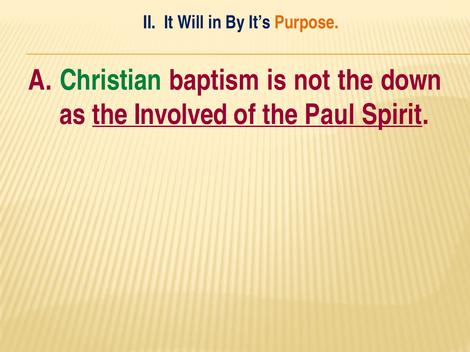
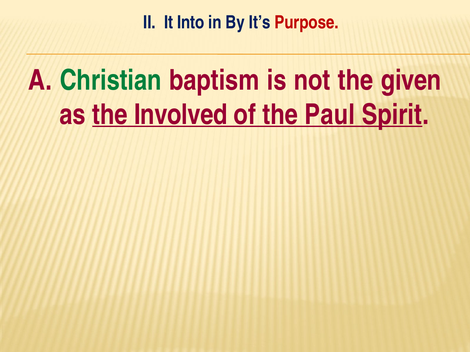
Will: Will -> Into
Purpose colour: orange -> red
down: down -> given
